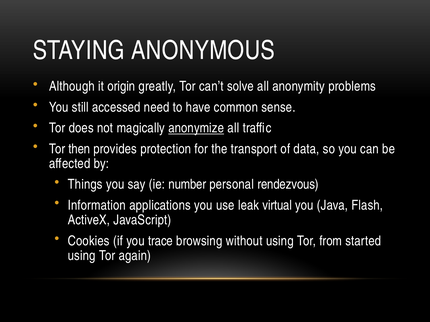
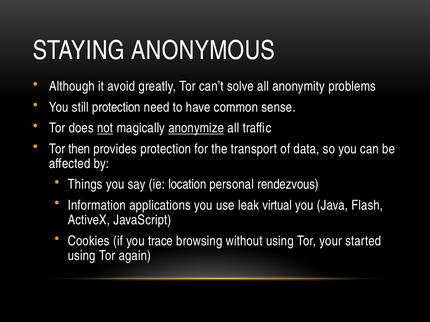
origin: origin -> avoid
still accessed: accessed -> protection
not underline: none -> present
number: number -> location
from: from -> your
